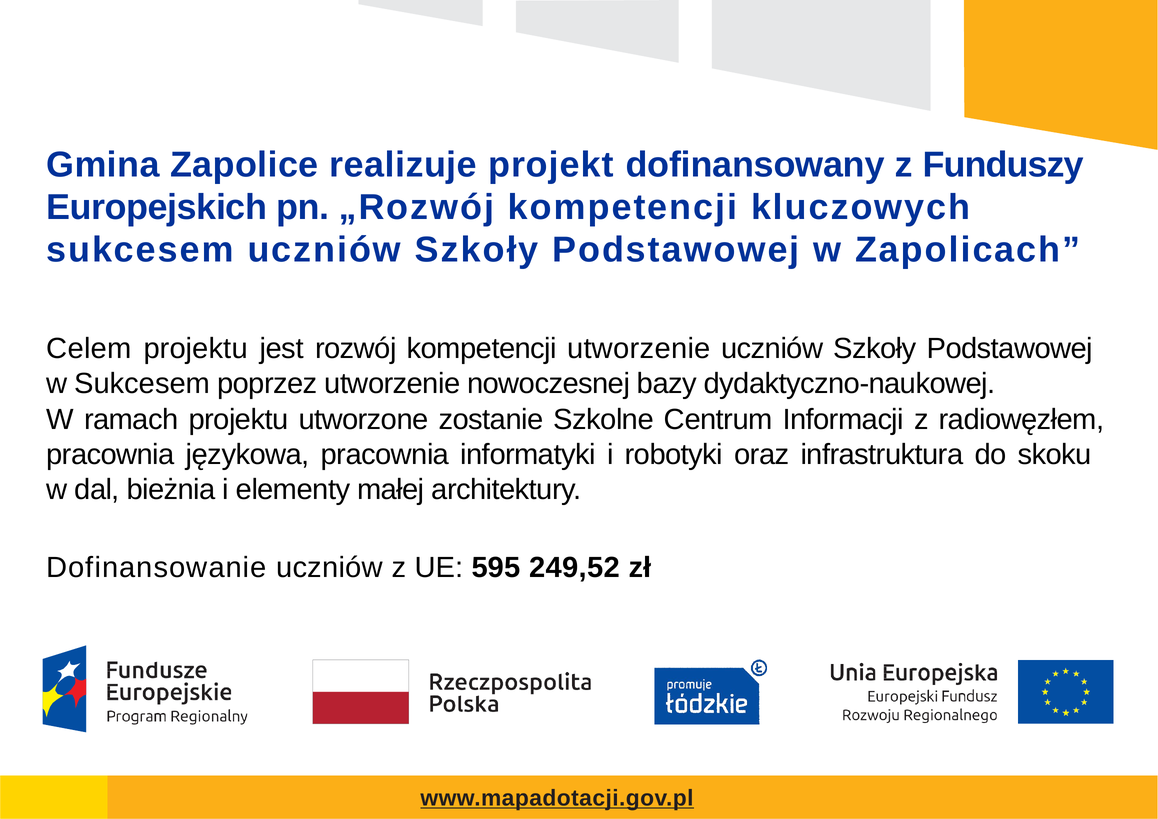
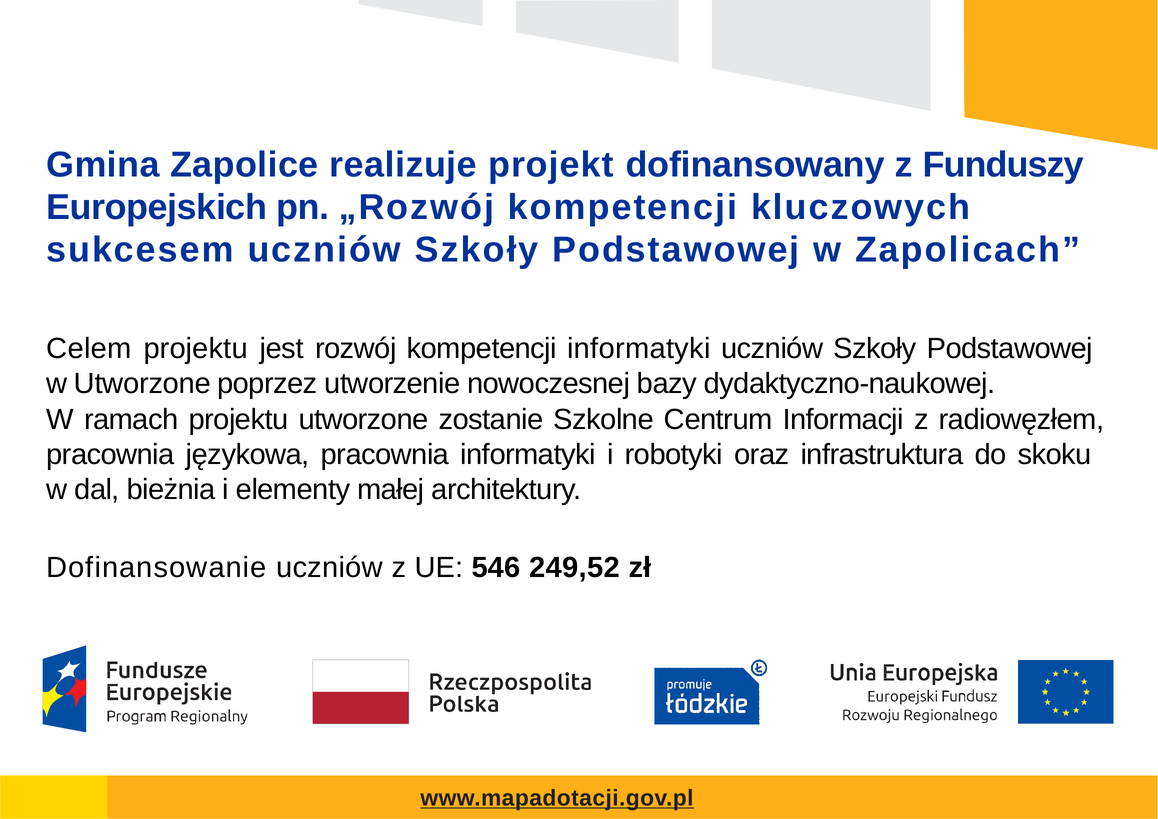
kompetencji utworzenie: utworzenie -> informatyki
w Sukcesem: Sukcesem -> Utworzone
595: 595 -> 546
